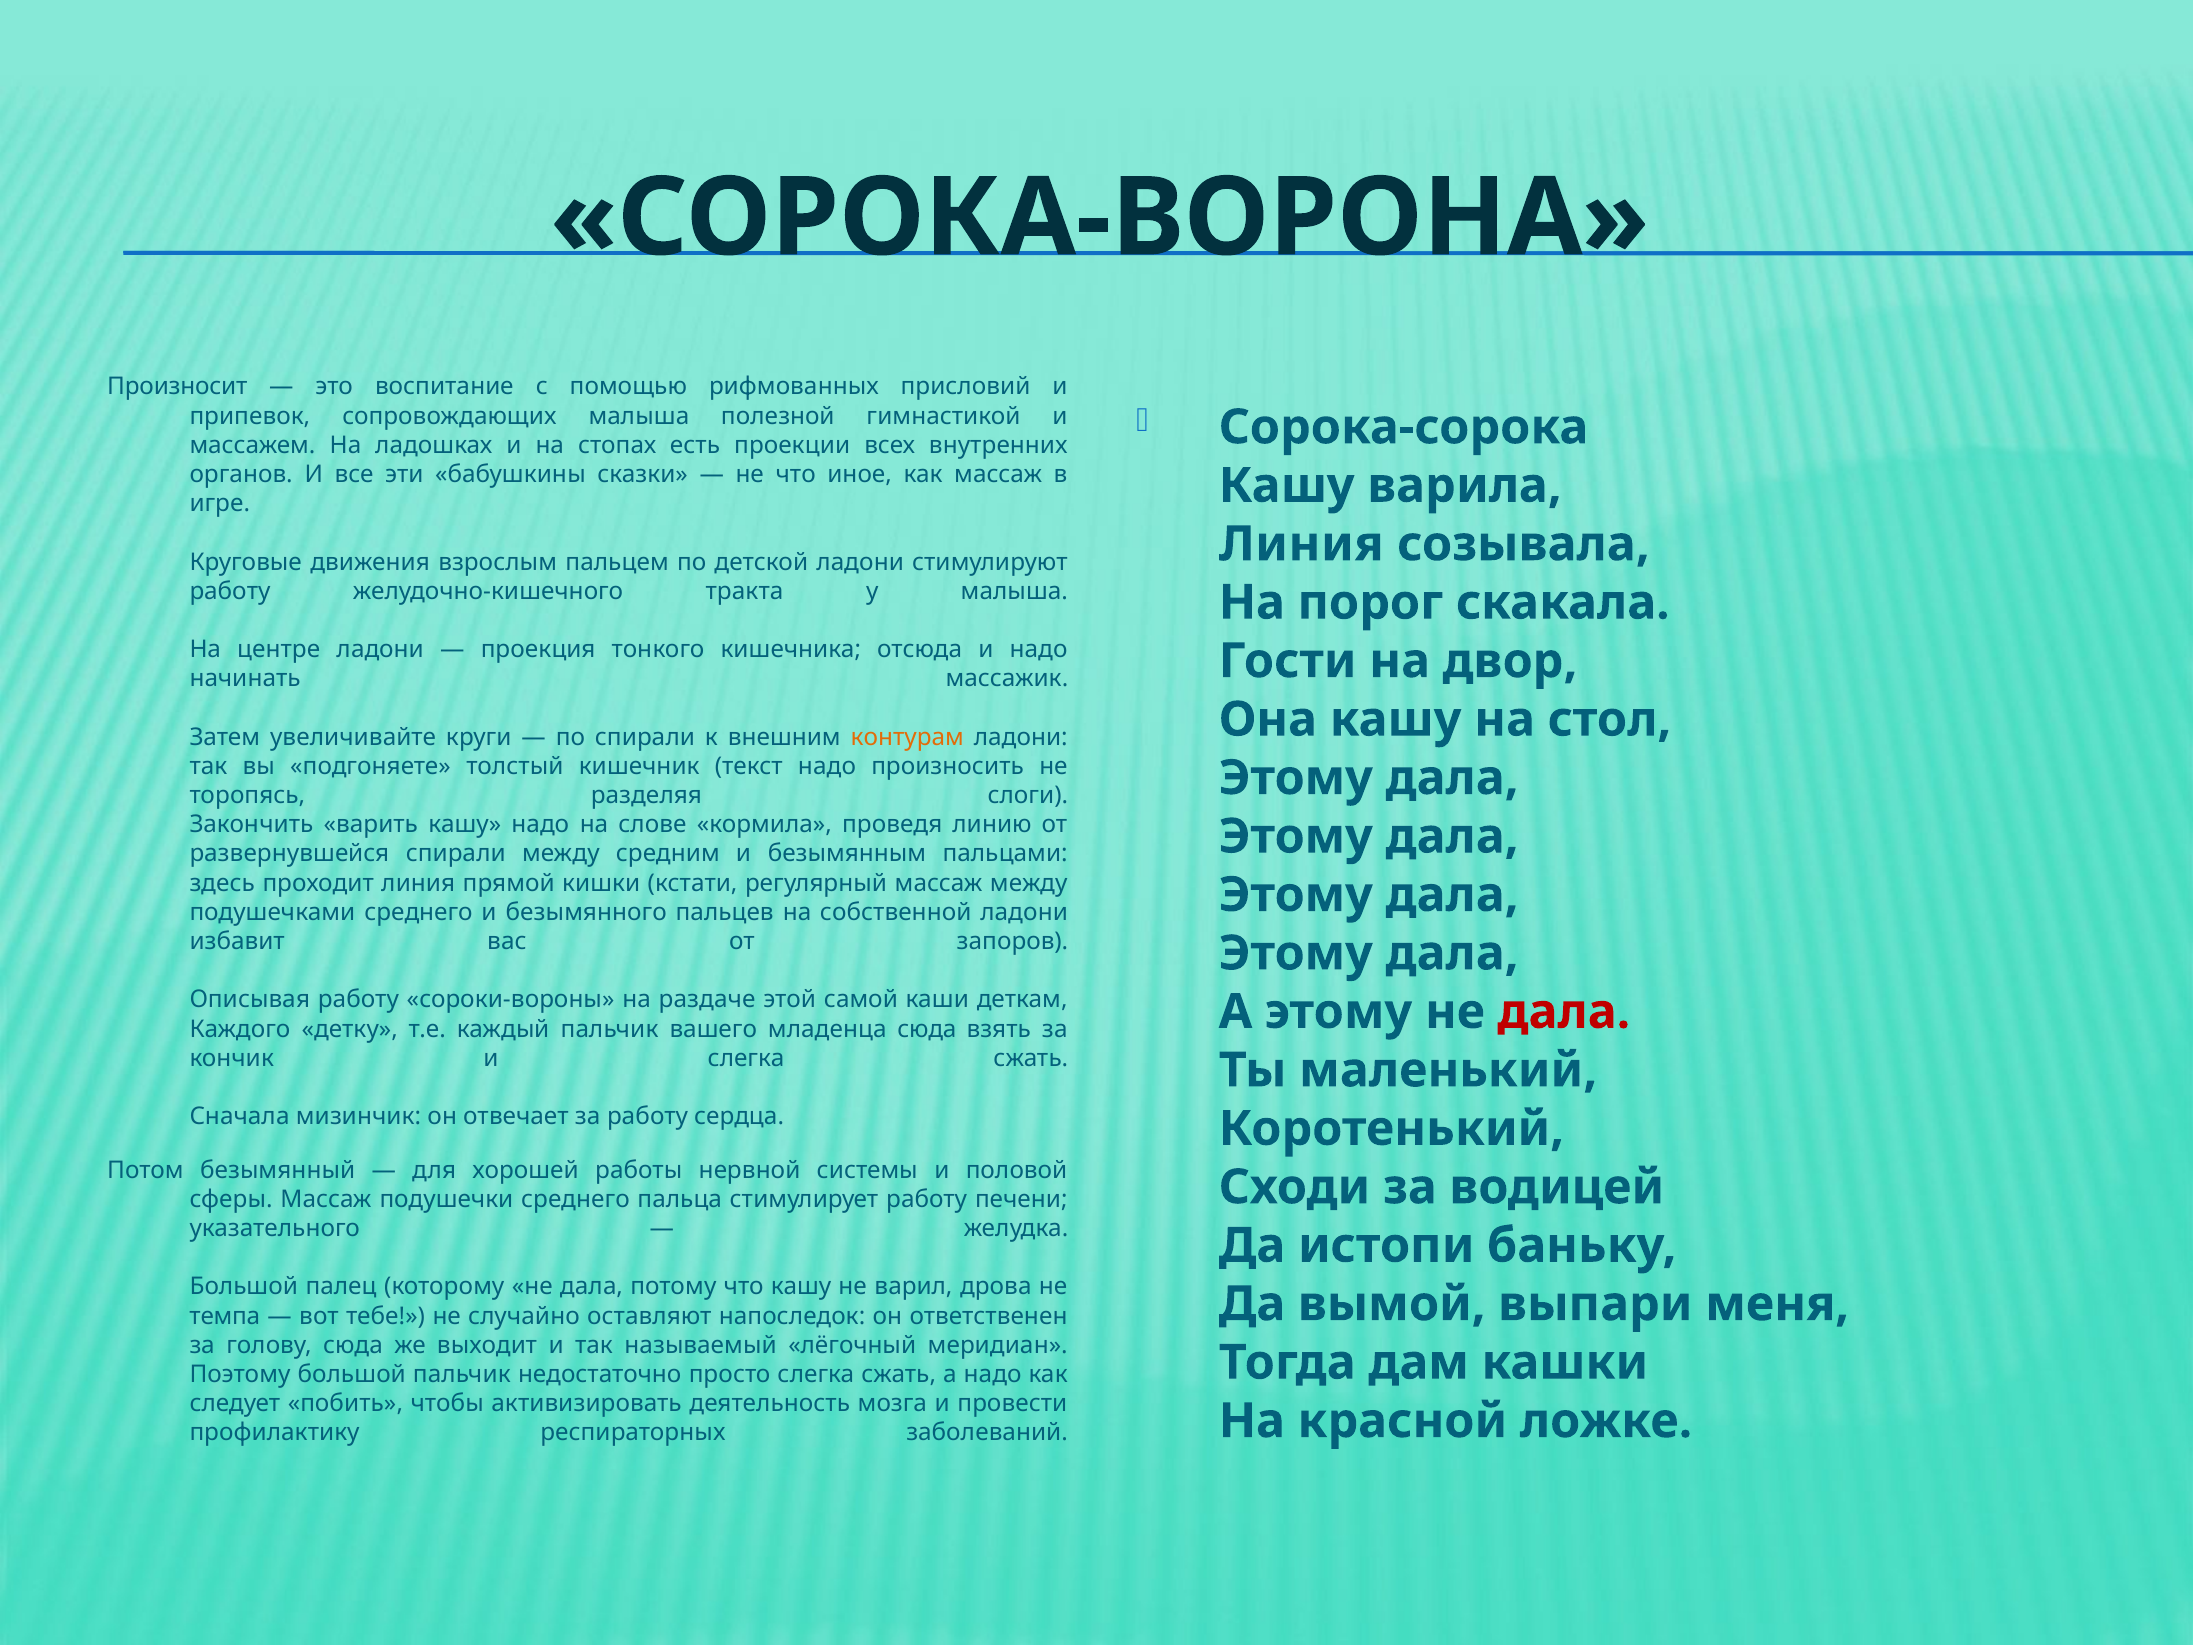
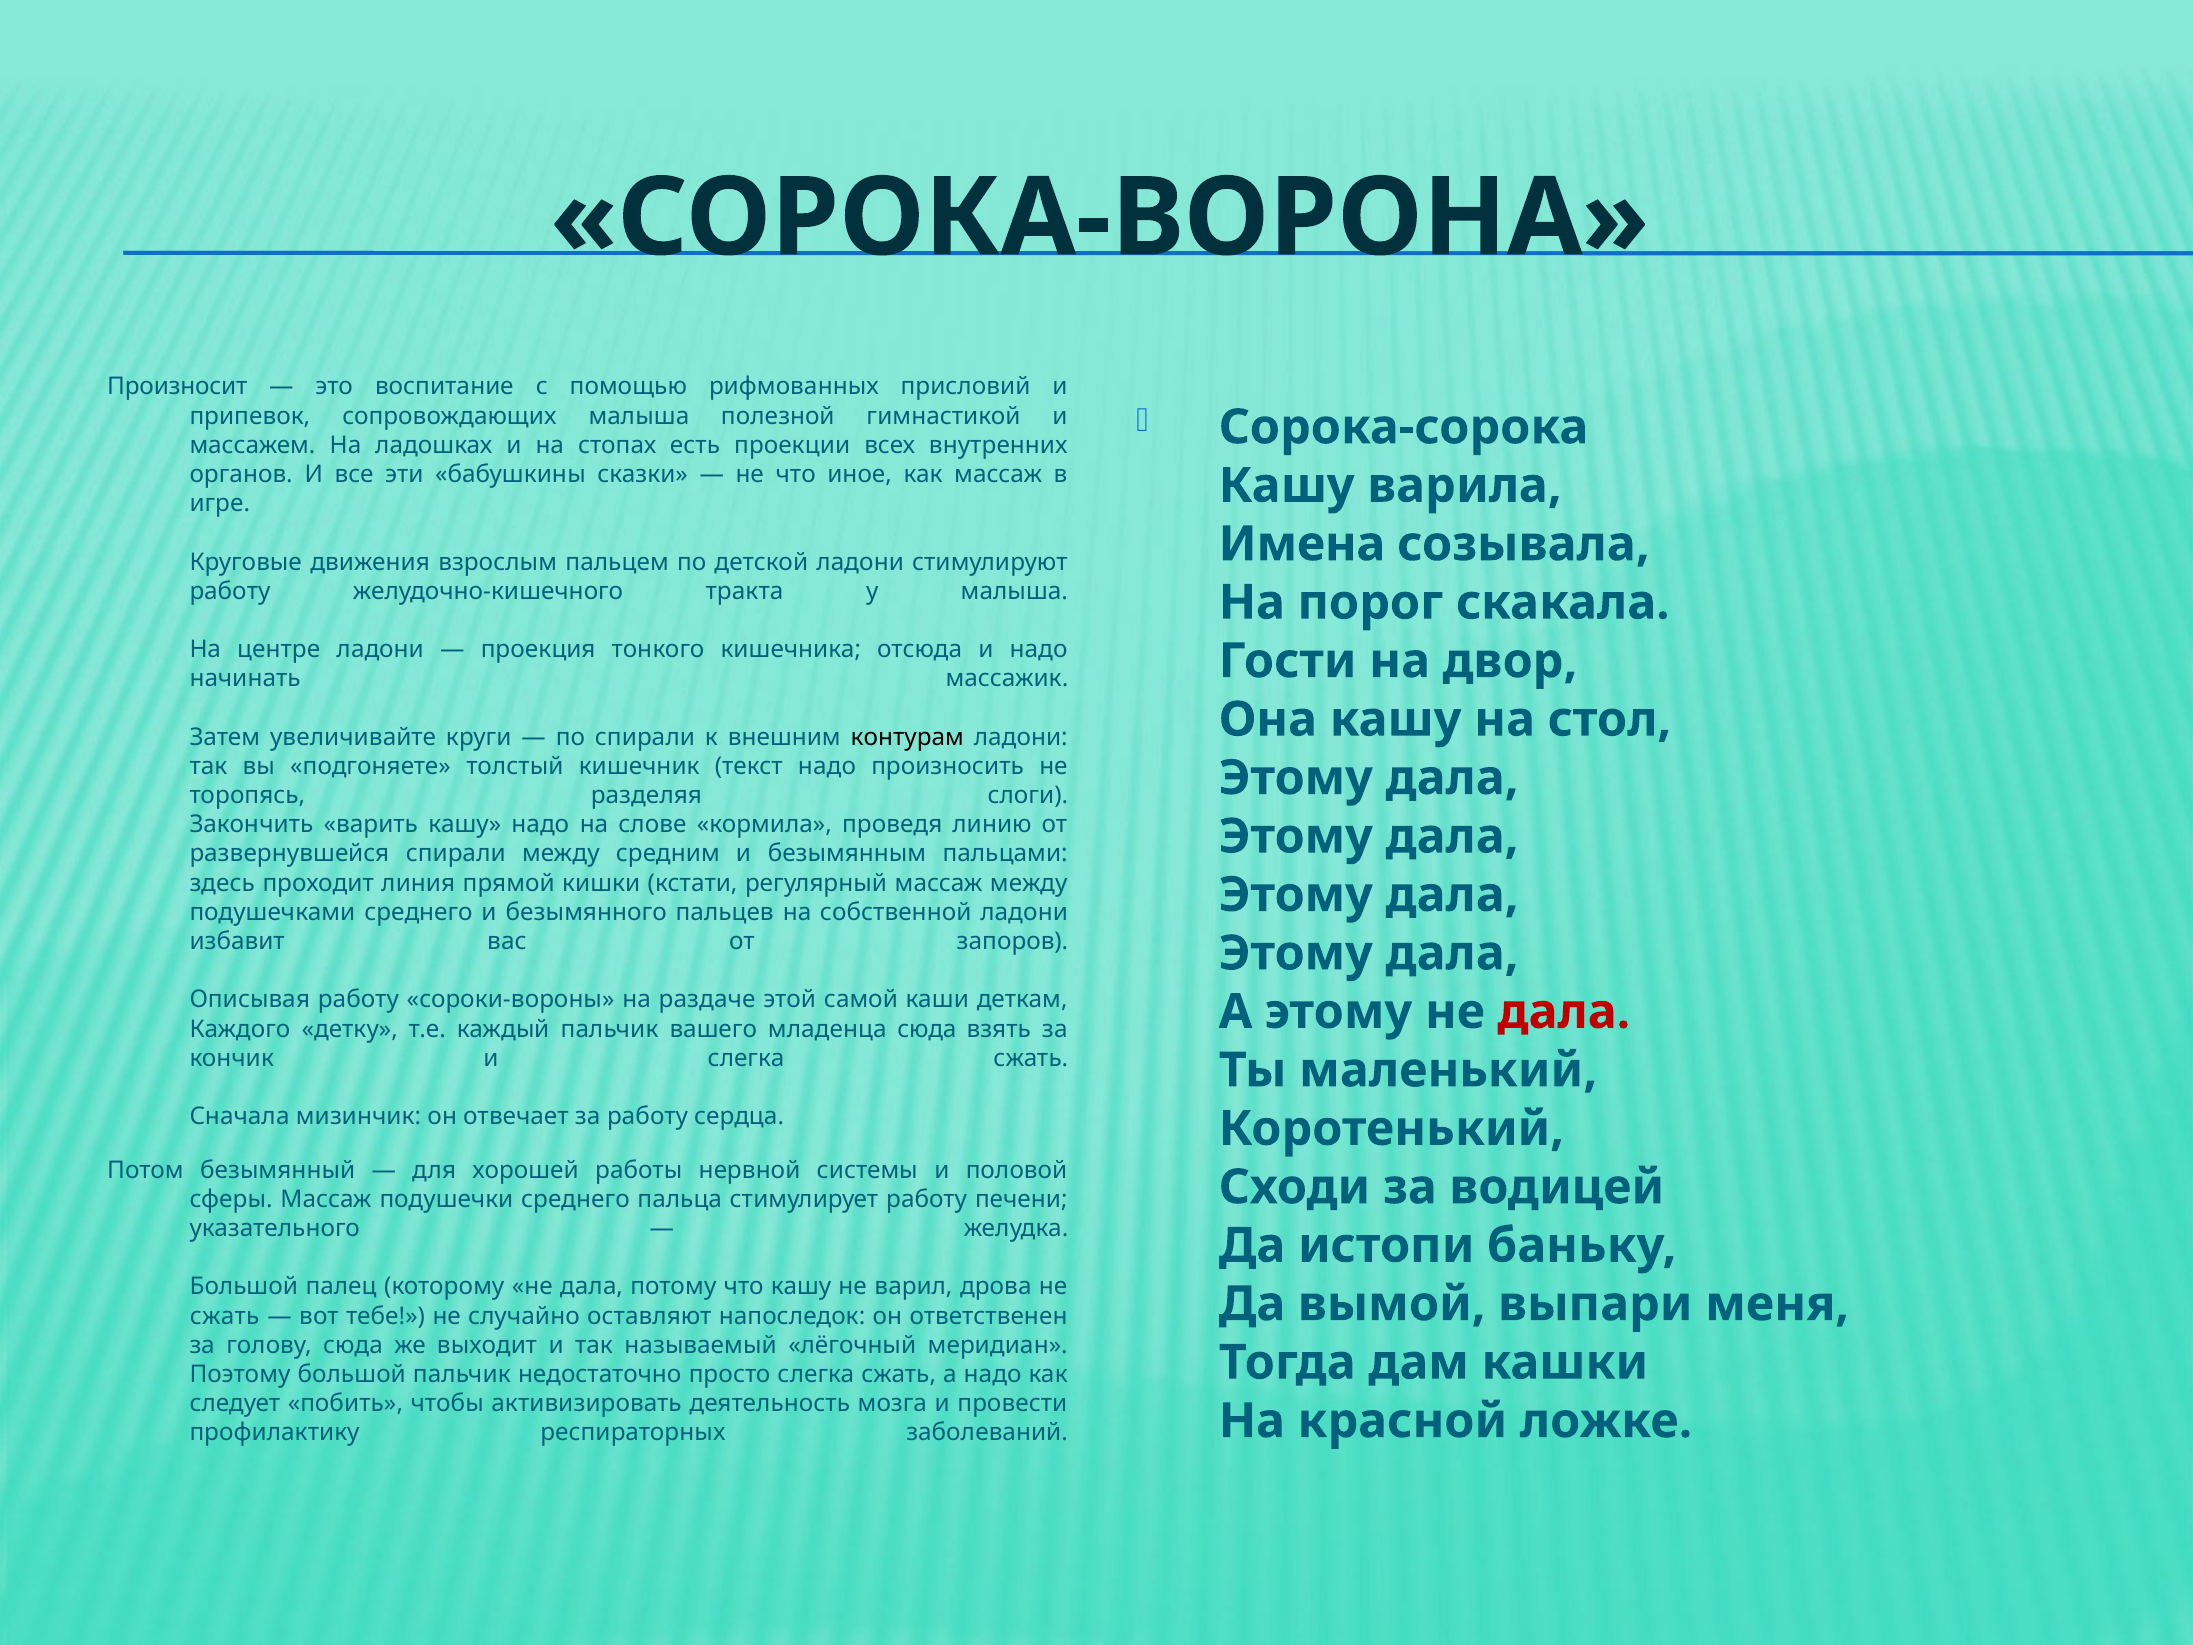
Линия at (1301, 544): Линия -> Имена
контурам colour: orange -> black
темпа at (225, 1316): темпа -> сжать
